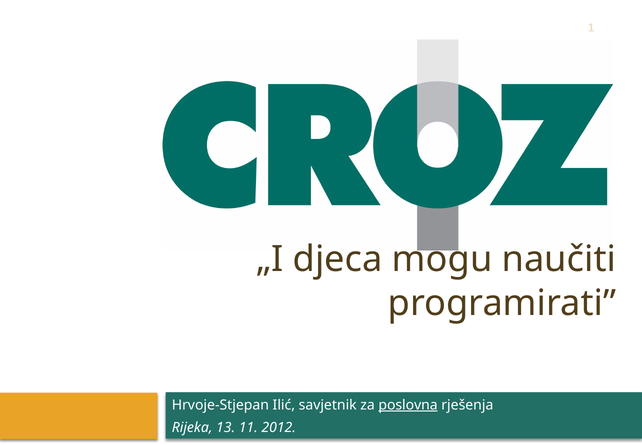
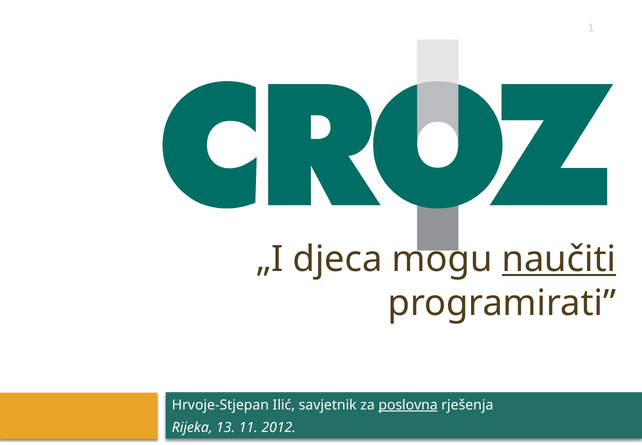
naučiti underline: none -> present
